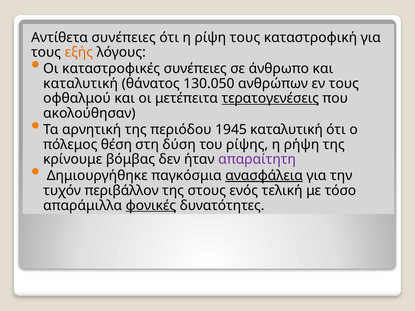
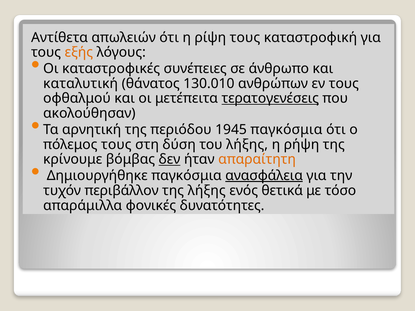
Αντίθετα συνέπειες: συνέπειες -> απωλειών
130.050: 130.050 -> 130.010
1945 καταλυτική: καταλυτική -> παγκόσμια
πόλεμος θέση: θέση -> τους
του ρίψης: ρίψης -> λήξης
δεν underline: none -> present
απαραίτητη colour: purple -> orange
της στους: στους -> λήξης
τελική: τελική -> θετικά
φονικές underline: present -> none
